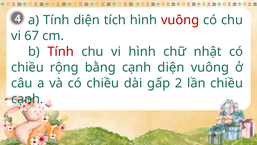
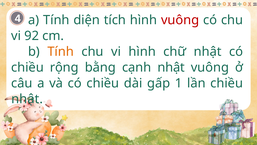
67: 67 -> 92
Tính at (61, 52) colour: red -> orange
cạnh diện: diện -> nhật
2: 2 -> 1
cạnh at (27, 99): cạnh -> nhật
